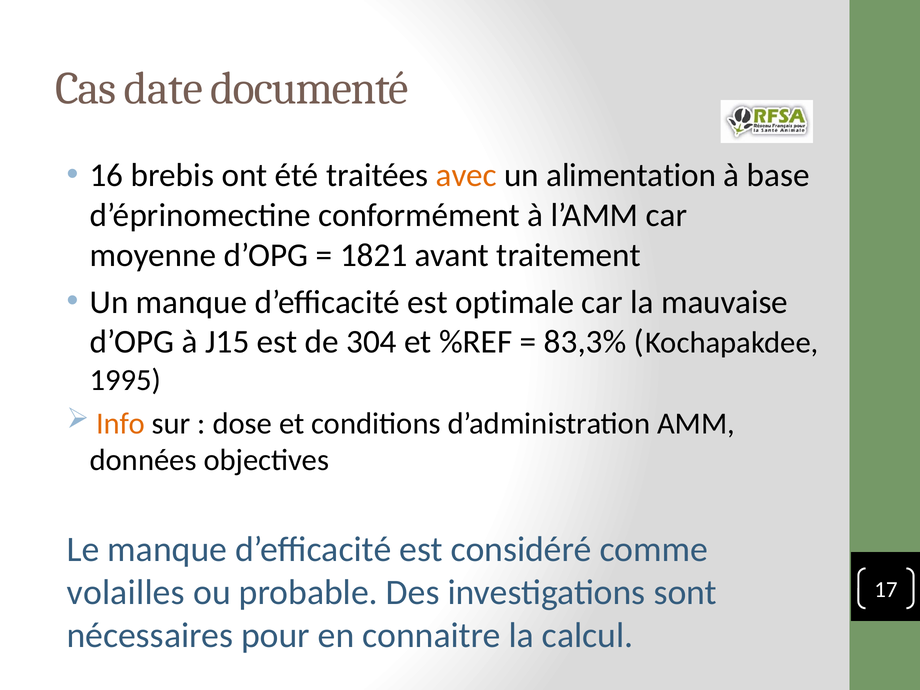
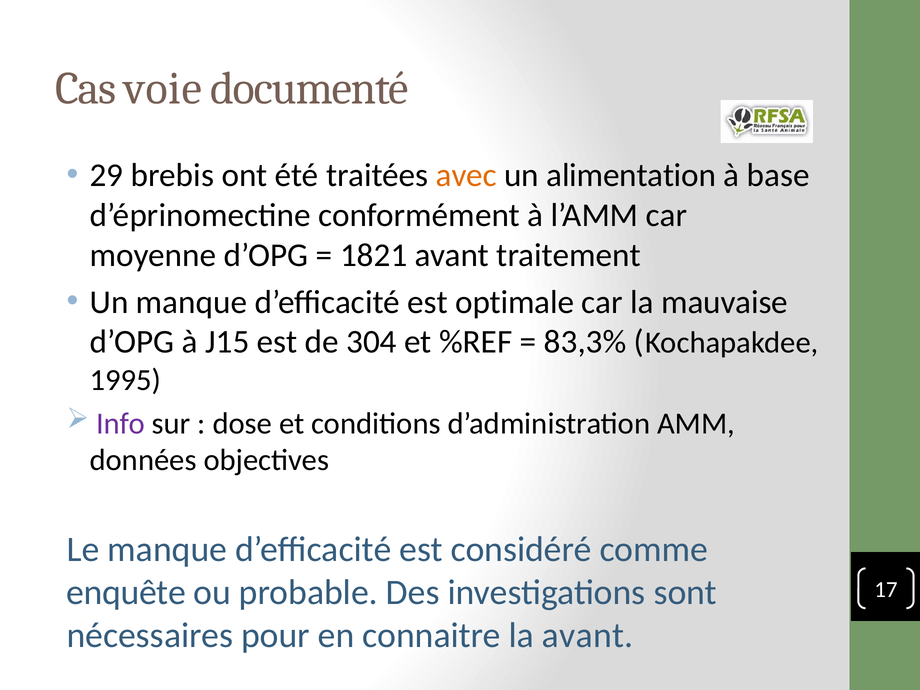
date: date -> voie
16: 16 -> 29
Info colour: orange -> purple
volailles: volailles -> enquête
la calcul: calcul -> avant
